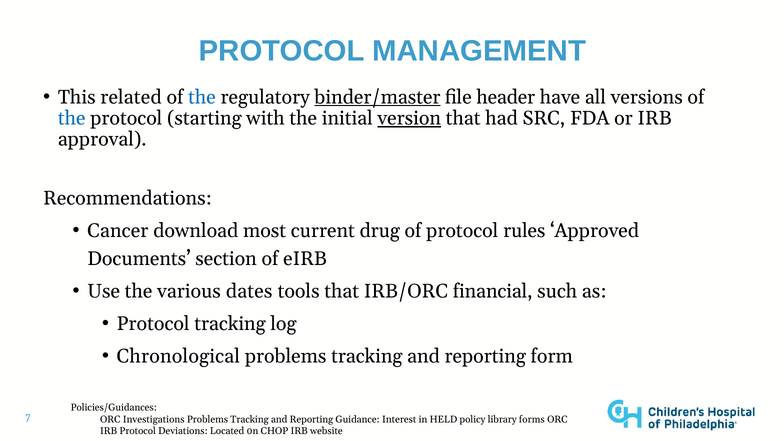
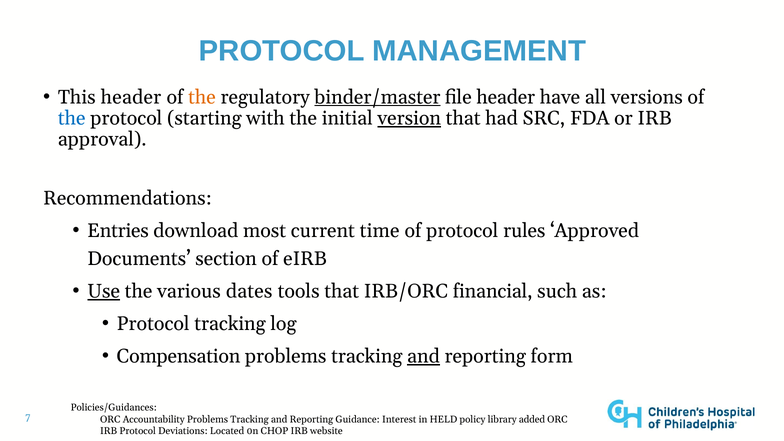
This related: related -> header
the at (202, 97) colour: blue -> orange
Cancer: Cancer -> Entries
drug: drug -> time
Use underline: none -> present
Chronological: Chronological -> Compensation
and at (423, 356) underline: none -> present
Investigations: Investigations -> Accountability
forms: forms -> added
